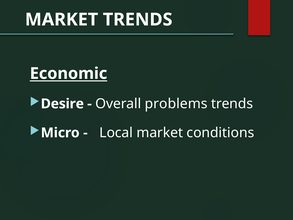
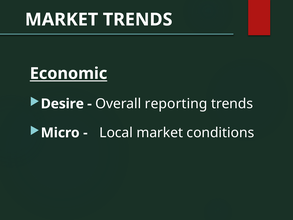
problems: problems -> reporting
